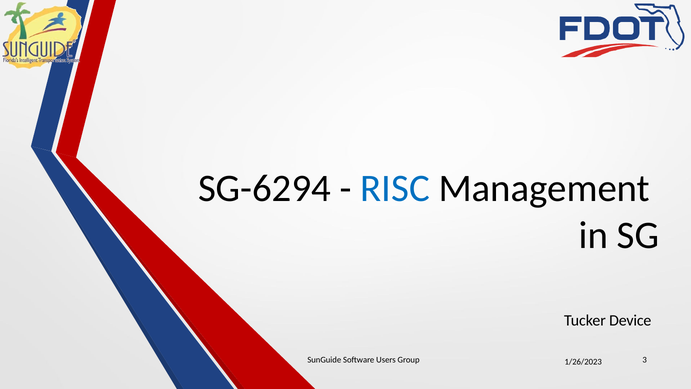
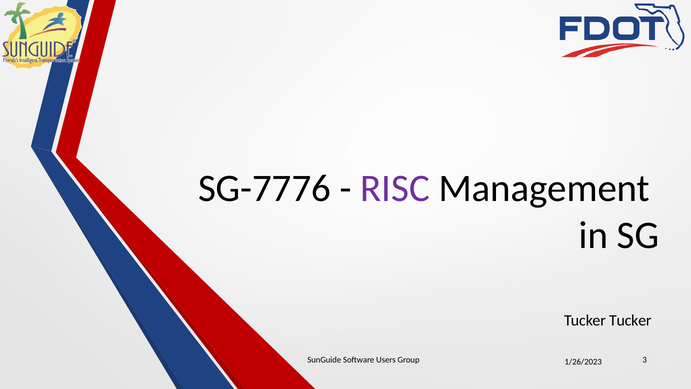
SG-6294: SG-6294 -> SG-7776
RISC colour: blue -> purple
Tucker Device: Device -> Tucker
